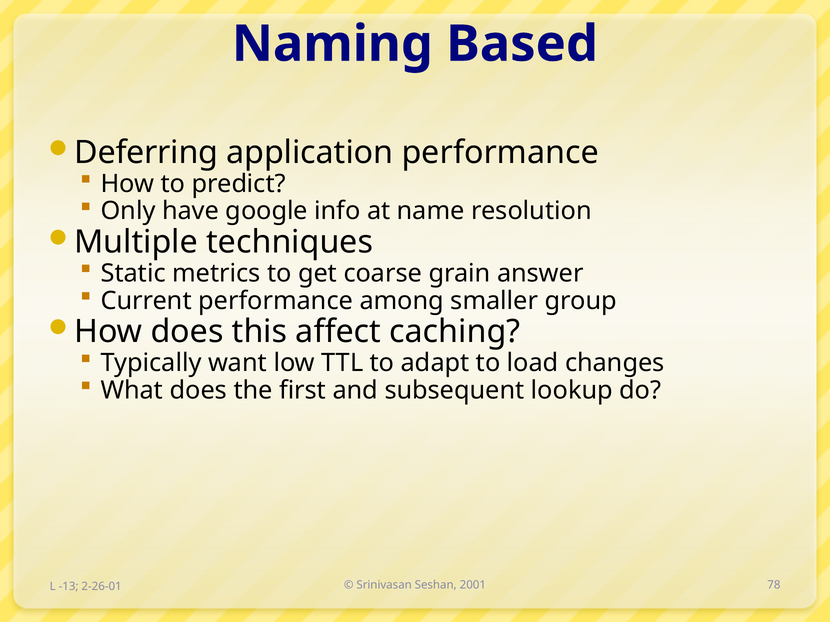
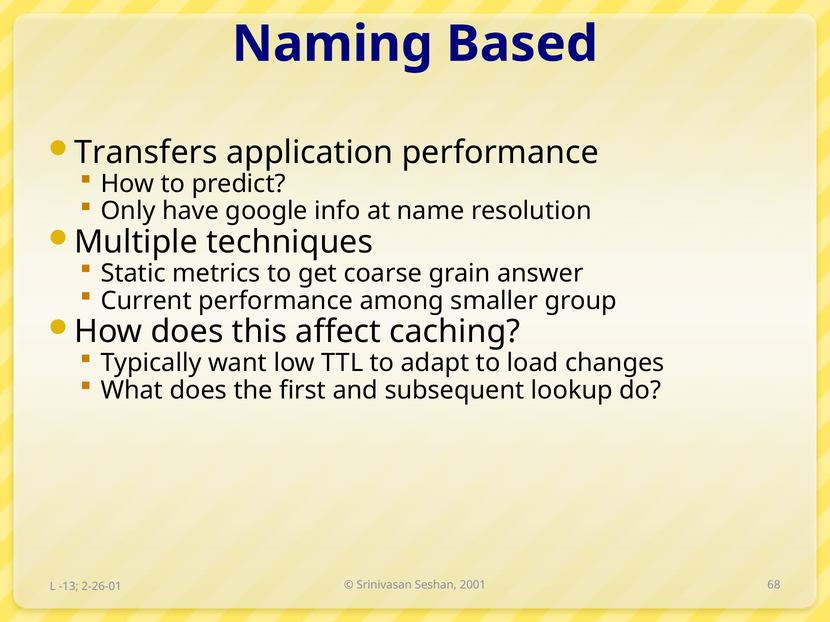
Deferring: Deferring -> Transfers
78: 78 -> 68
